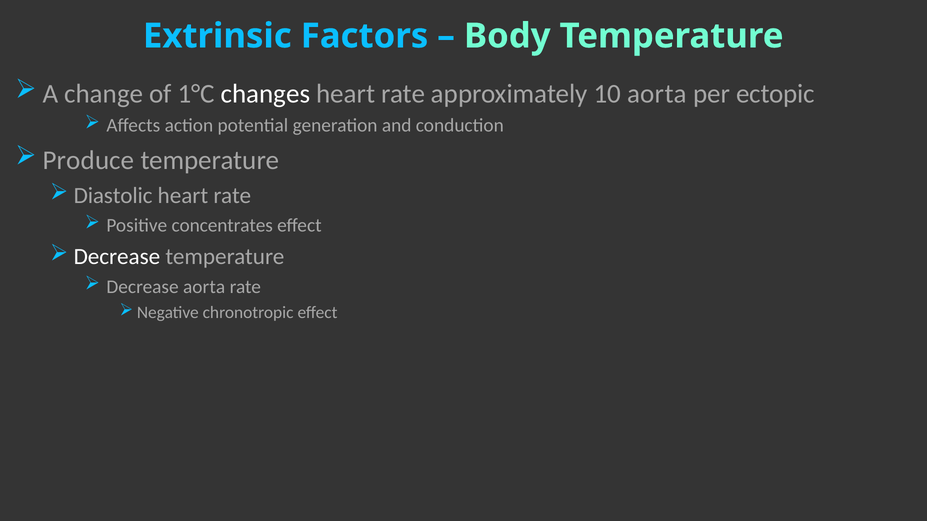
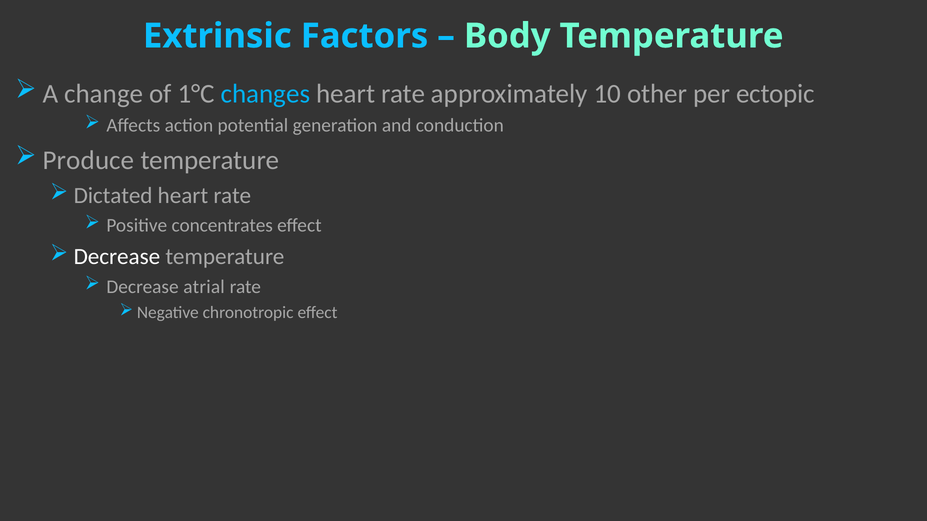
changes colour: white -> light blue
10 aorta: aorta -> other
Diastolic: Diastolic -> Dictated
Decrease aorta: aorta -> atrial
